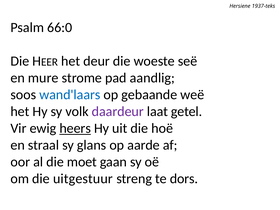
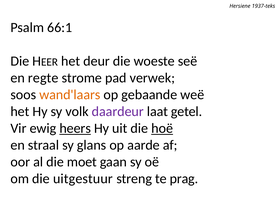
66:0: 66:0 -> 66:1
mure: mure -> regte
aandlig: aandlig -> verwek
wand'laars colour: blue -> orange
hoë underline: none -> present
dors: dors -> prag
